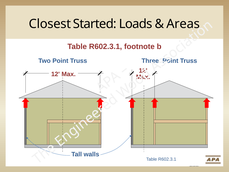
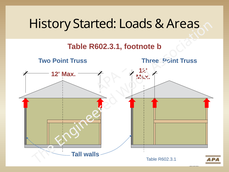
Closest: Closest -> History
